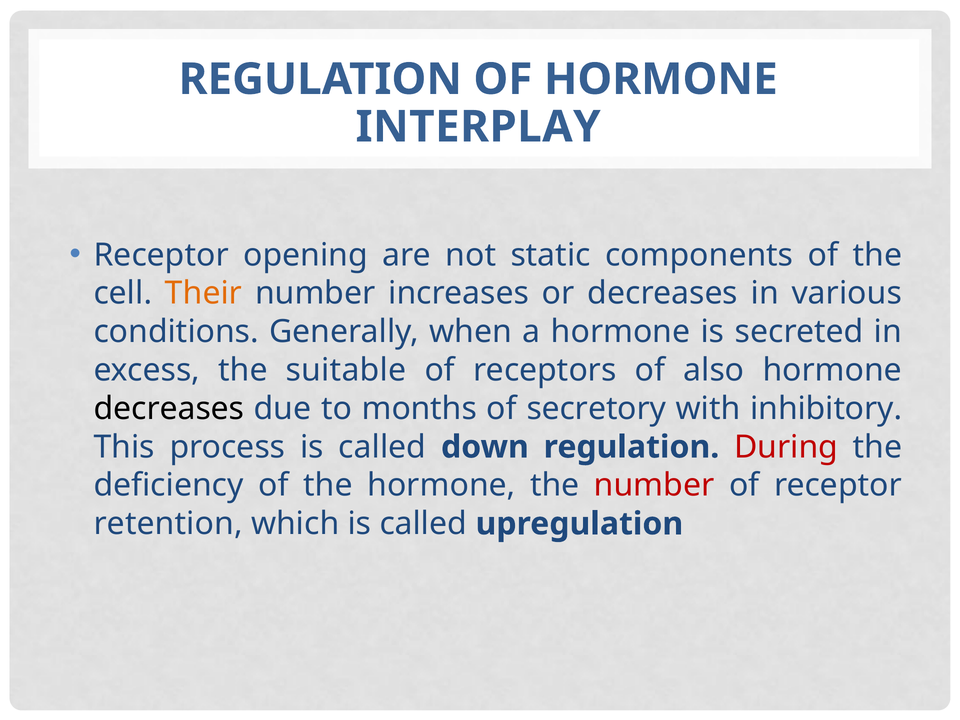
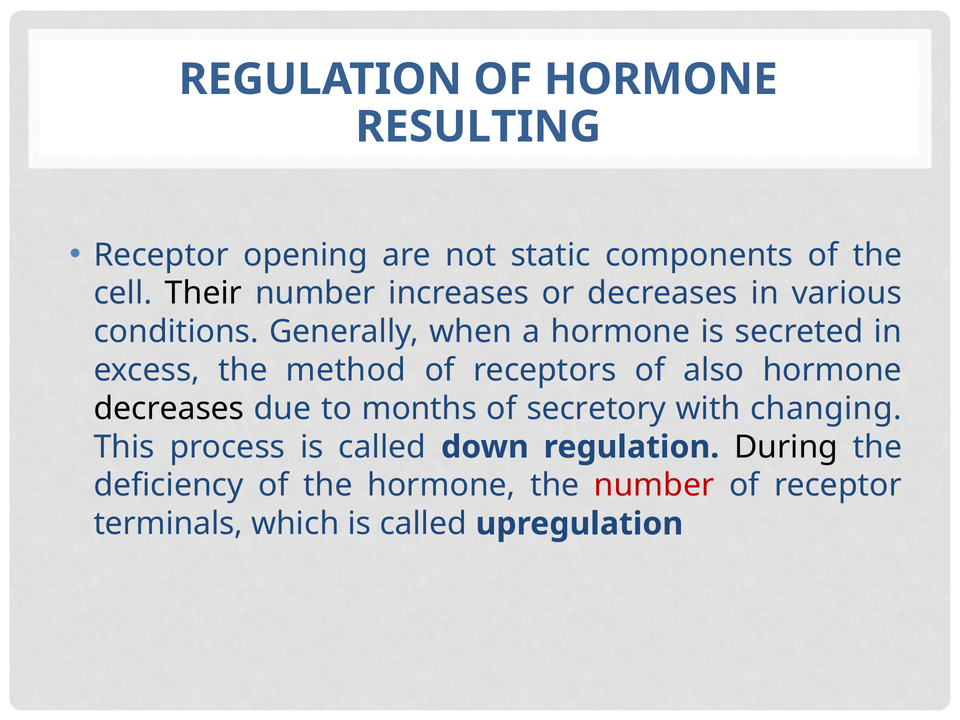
INTERPLAY: INTERPLAY -> RESULTING
Their colour: orange -> black
suitable: suitable -> method
inhibitory: inhibitory -> changing
During colour: red -> black
retention: retention -> terminals
